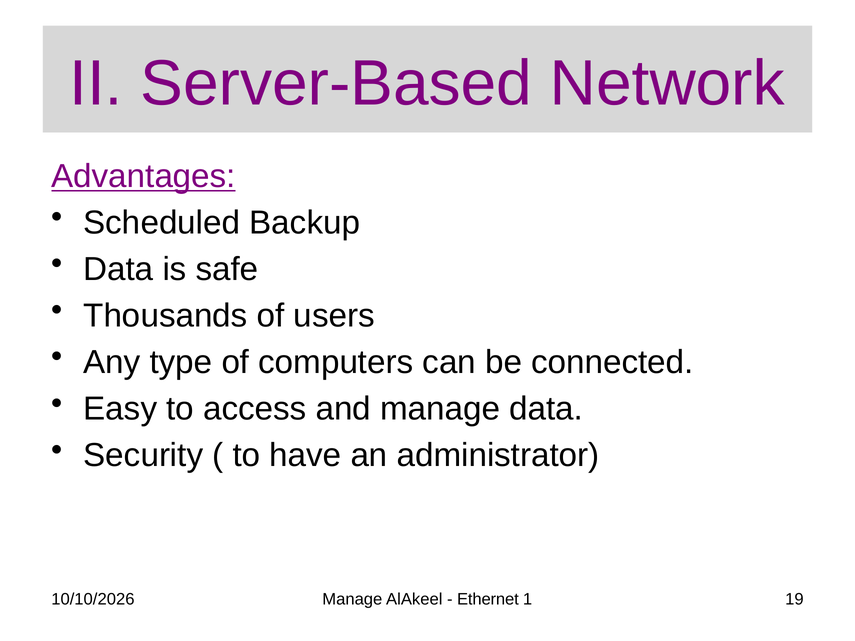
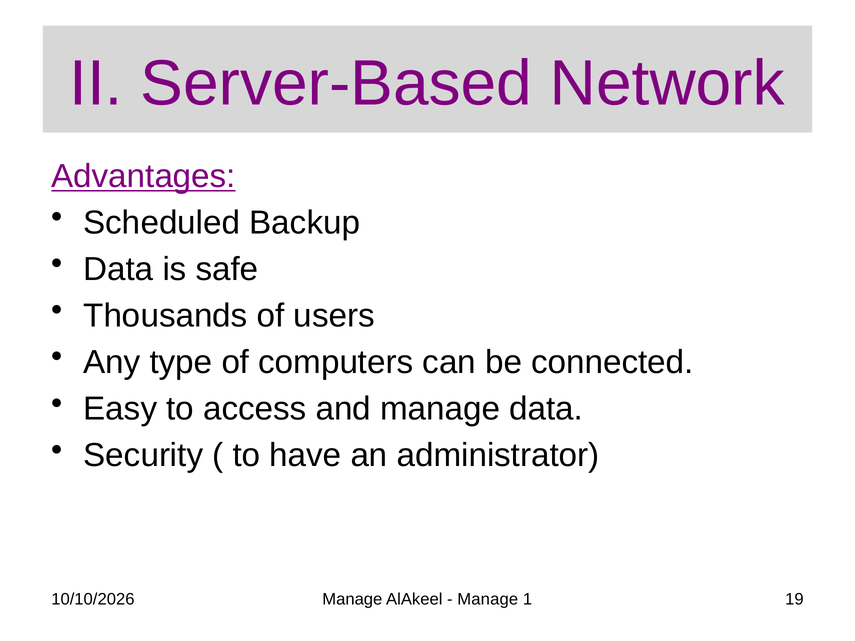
Ethernet at (488, 599): Ethernet -> Manage
